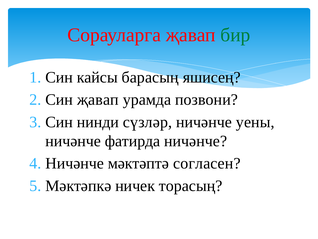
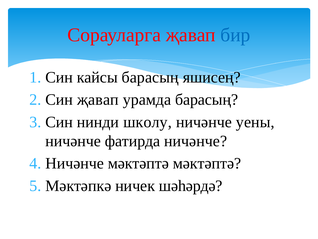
бир colour: green -> blue
урамда позвони: позвони -> барасың
сүзләр: сүзләр -> школу
мәктәптә согласен: согласен -> мәктәптә
торасың: торасың -> шәһәрдә
